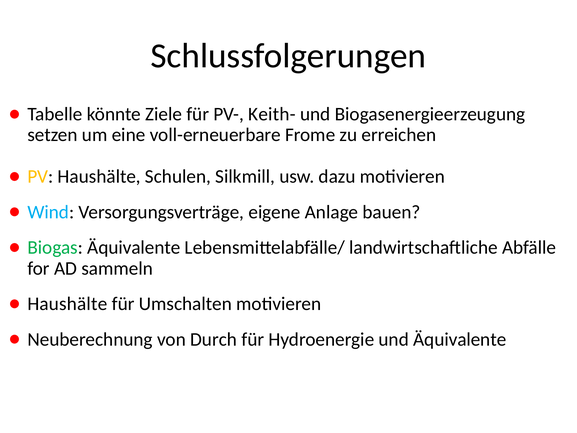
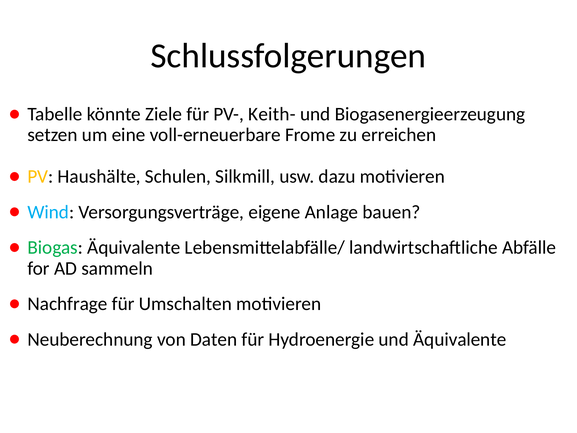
Haushälte at (67, 304): Haushälte -> Nachfrage
Durch: Durch -> Daten
